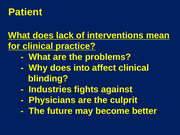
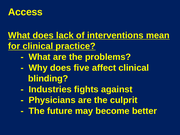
Patient: Patient -> Access
into: into -> five
